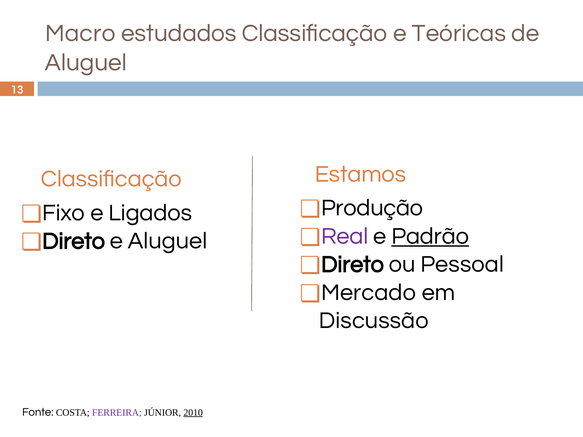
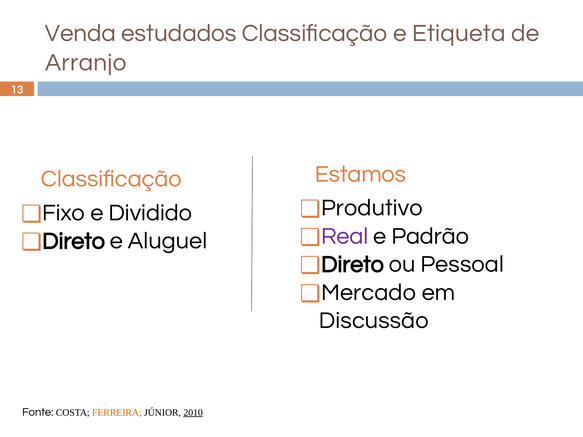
Macro: Macro -> Venda
Teóricas: Teóricas -> Etiqueta
Aluguel at (86, 62): Aluguel -> Arranjo
Produção: Produção -> Produtivo
Ligados: Ligados -> Dividido
Padrão underline: present -> none
FERREIRA colour: purple -> orange
